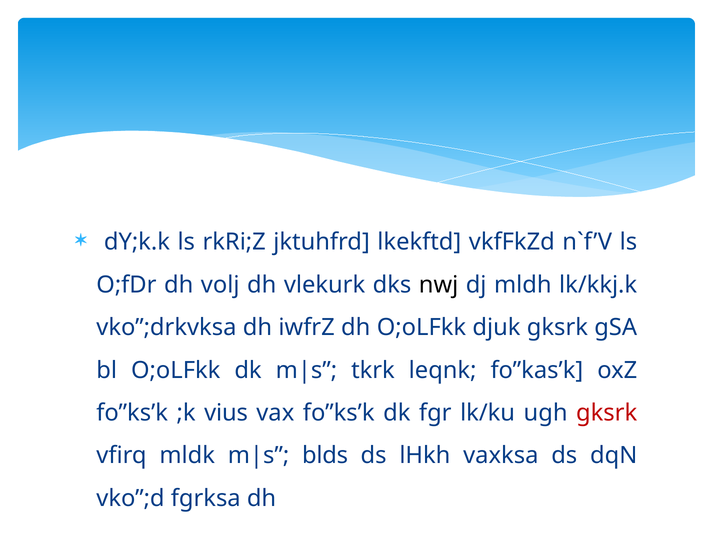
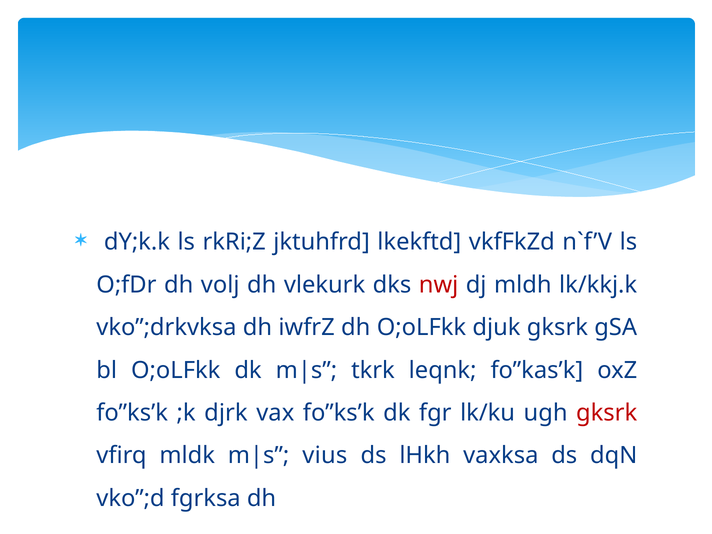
nwj colour: black -> red
vius: vius -> djrk
blds: blds -> vius
